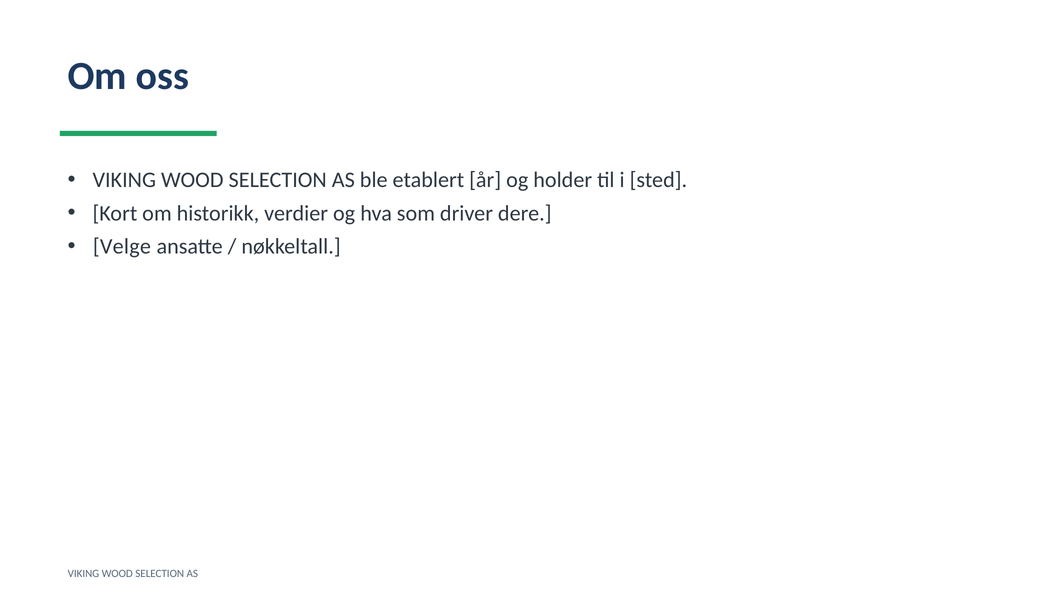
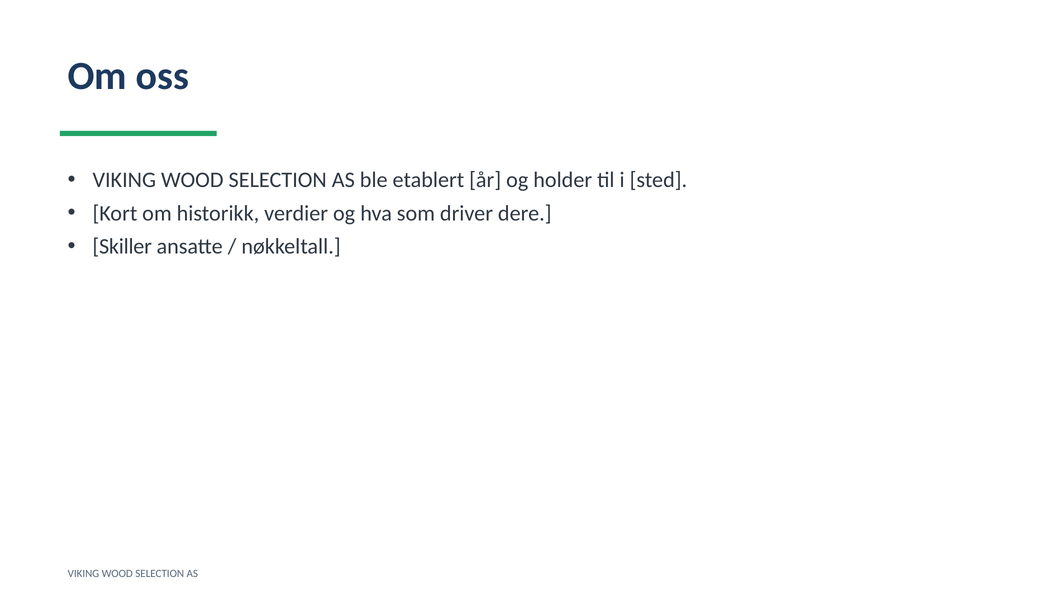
Velge: Velge -> Skiller
